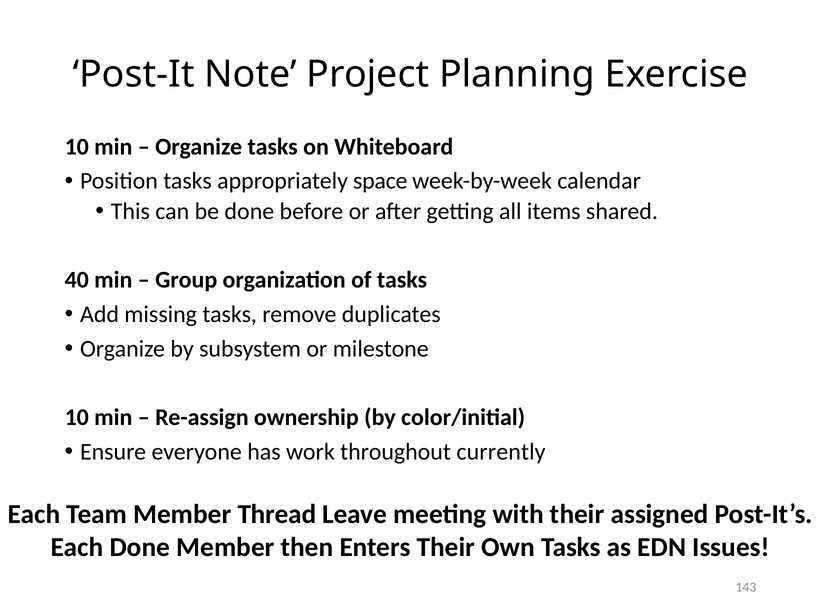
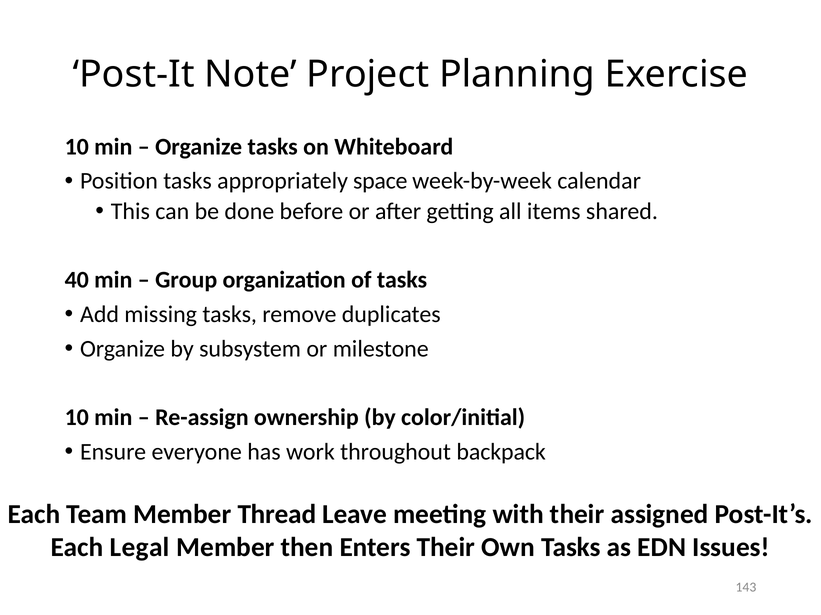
currently: currently -> backpack
Each Done: Done -> Legal
